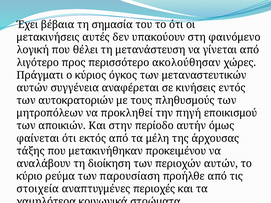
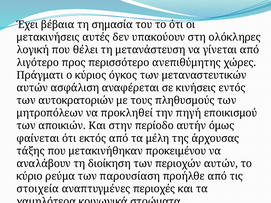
φαινόμενο: φαινόμενο -> ολόκληρες
ακολούθησαν: ακολούθησαν -> ανεπιθύμητης
συγγένεια: συγγένεια -> ασφάλιση
